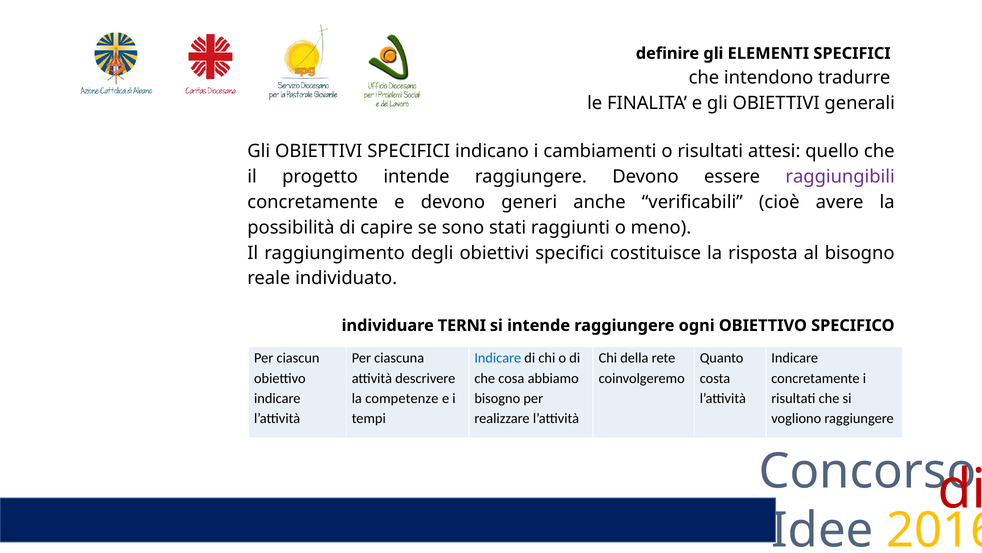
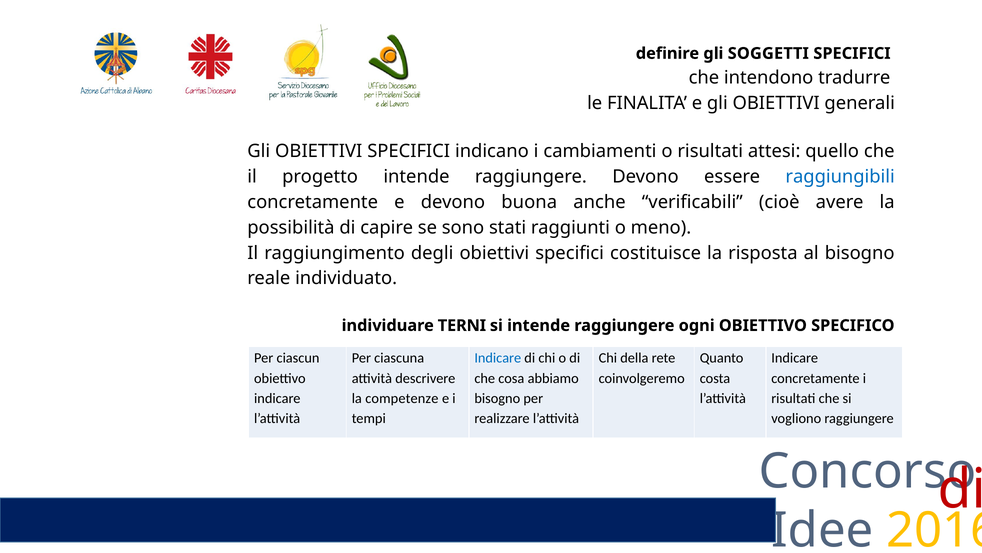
ELEMENTI: ELEMENTI -> SOGGETTI
raggiungibili colour: purple -> blue
generi: generi -> buona
